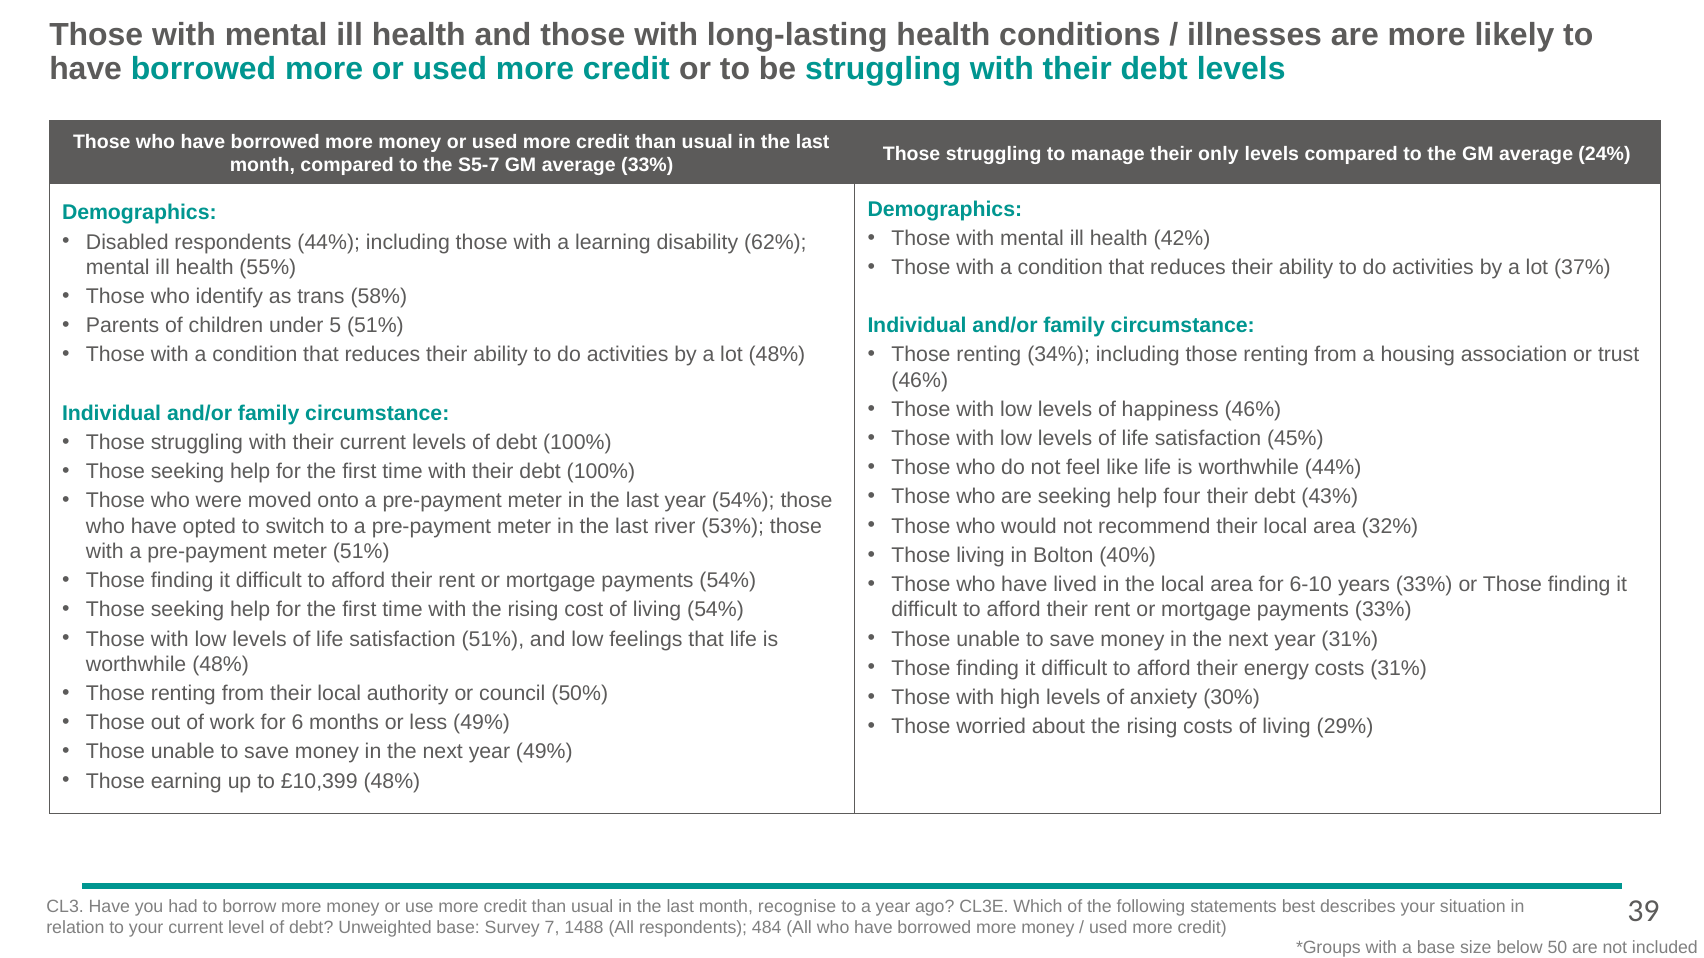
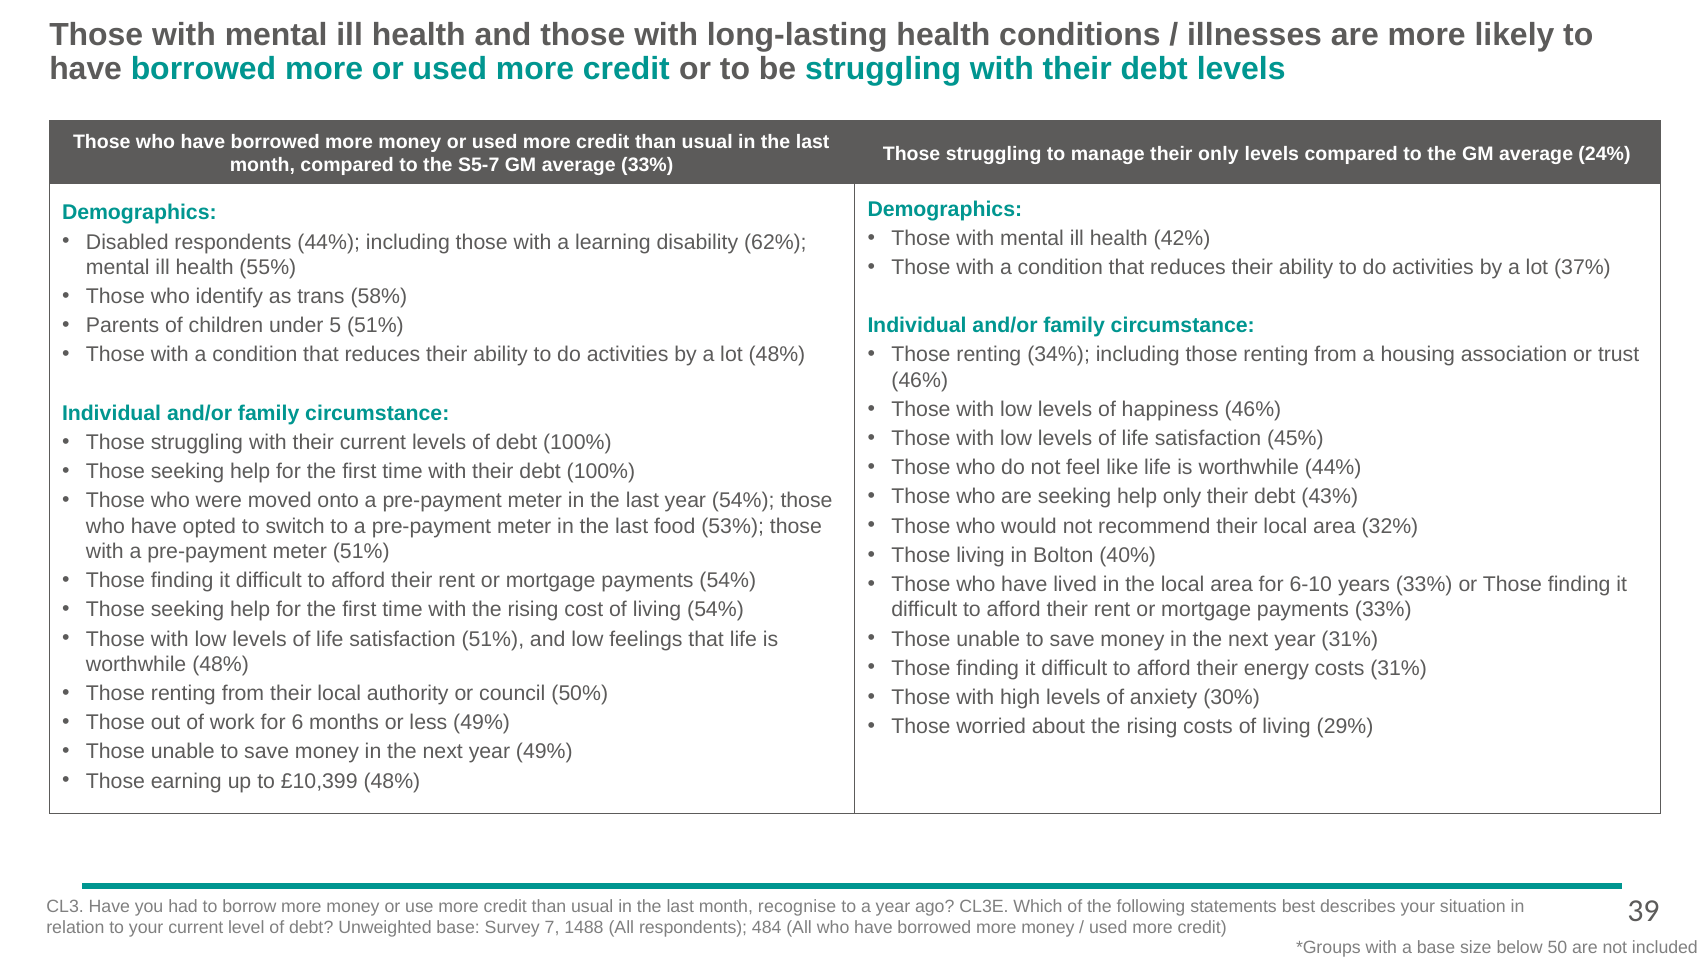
help four: four -> only
river: river -> food
